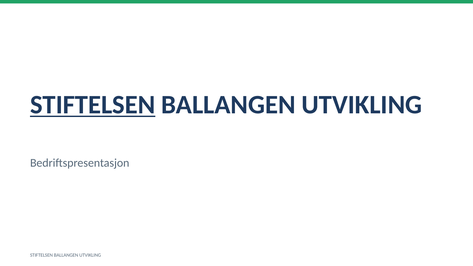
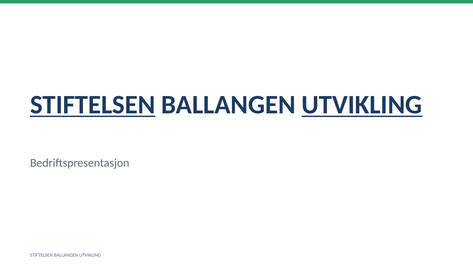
UTVIKLING at (362, 105) underline: none -> present
